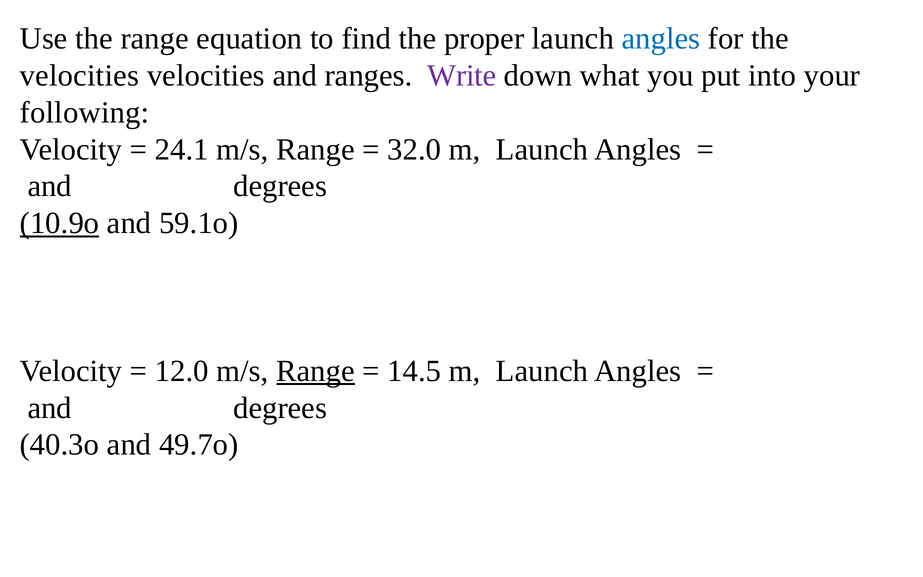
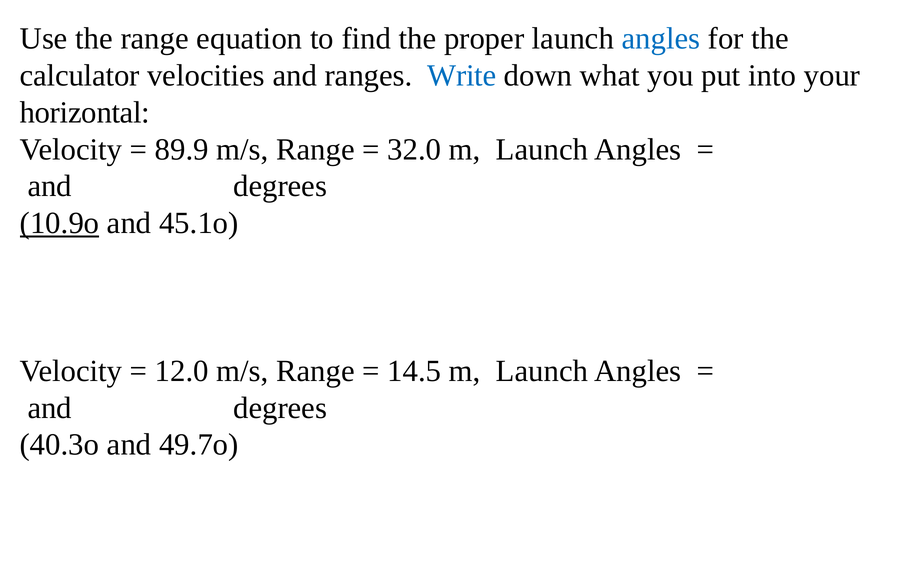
velocities at (80, 75): velocities -> calculator
Write colour: purple -> blue
following: following -> horizontal
24.1: 24.1 -> 89.9
59.1o: 59.1o -> 45.1o
Range at (316, 371) underline: present -> none
